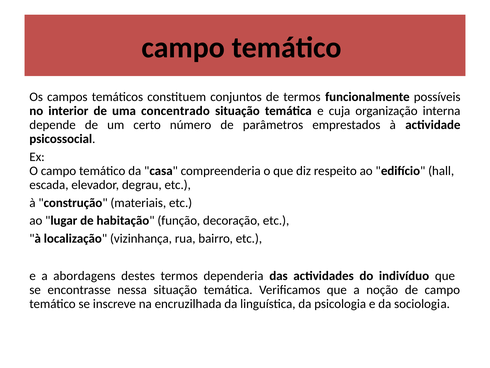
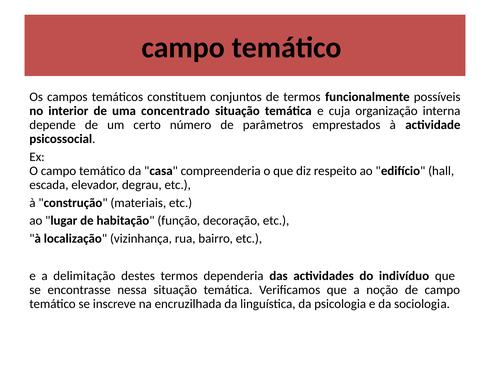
abordagens: abordagens -> delimitação
